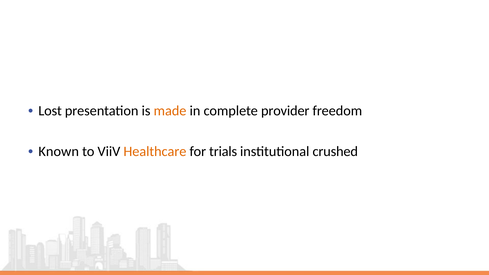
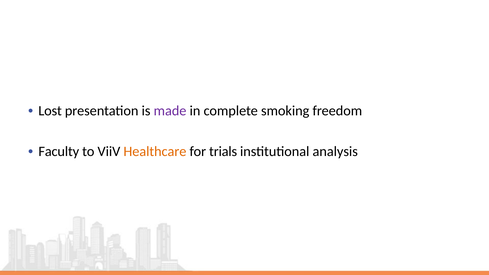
made colour: orange -> purple
provider: provider -> smoking
Known: Known -> Faculty
crushed: crushed -> analysis
